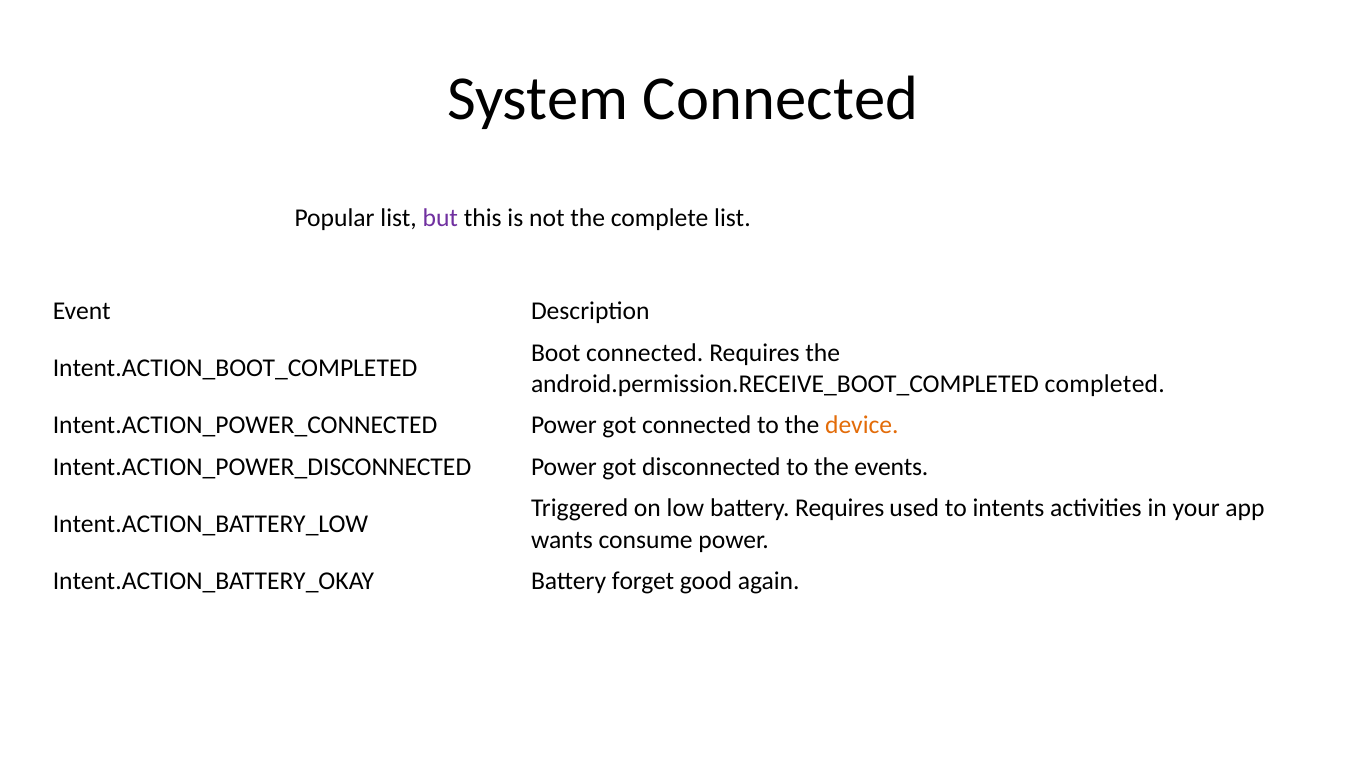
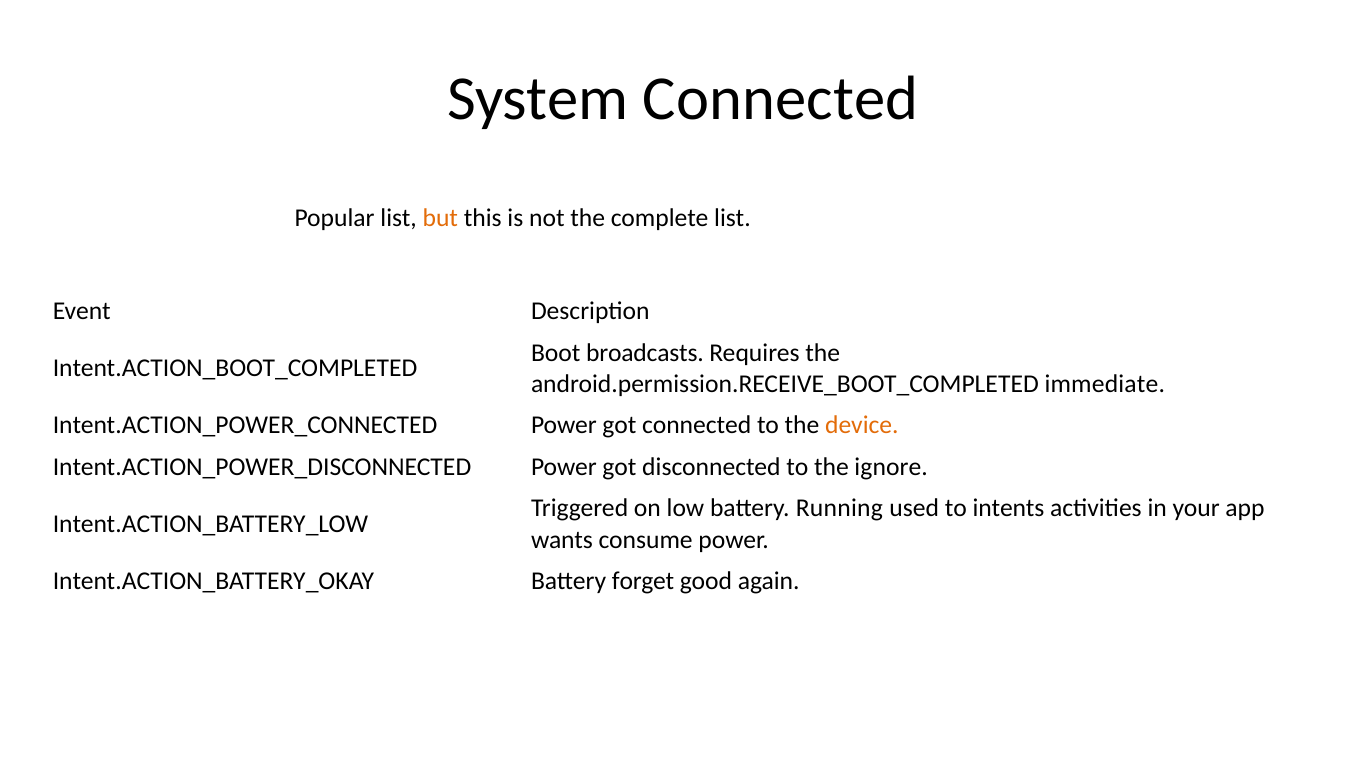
but colour: purple -> orange
Boot connected: connected -> broadcasts
completed: completed -> immediate
events: events -> ignore
battery Requires: Requires -> Running
